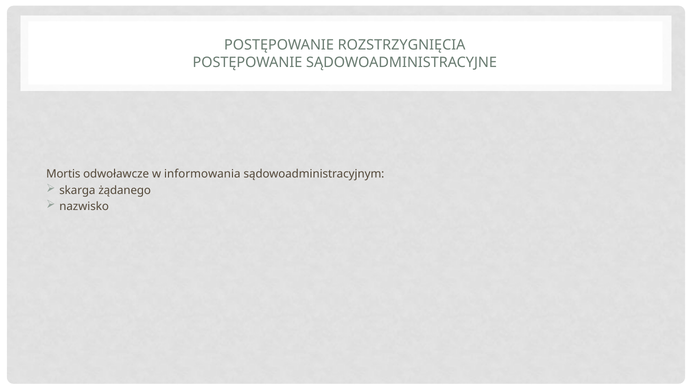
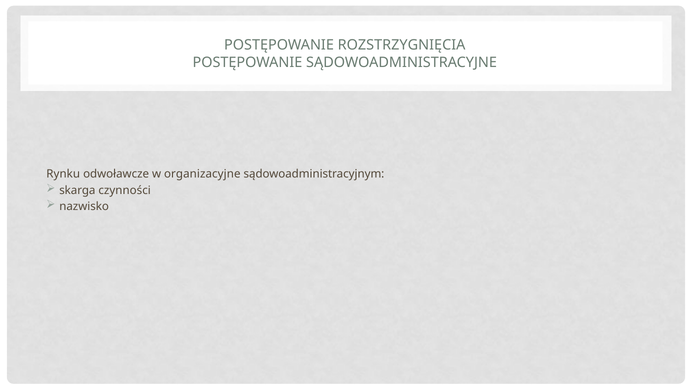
Mortis: Mortis -> Rynku
informowania: informowania -> organizacyjne
żądanego: żądanego -> czynności
